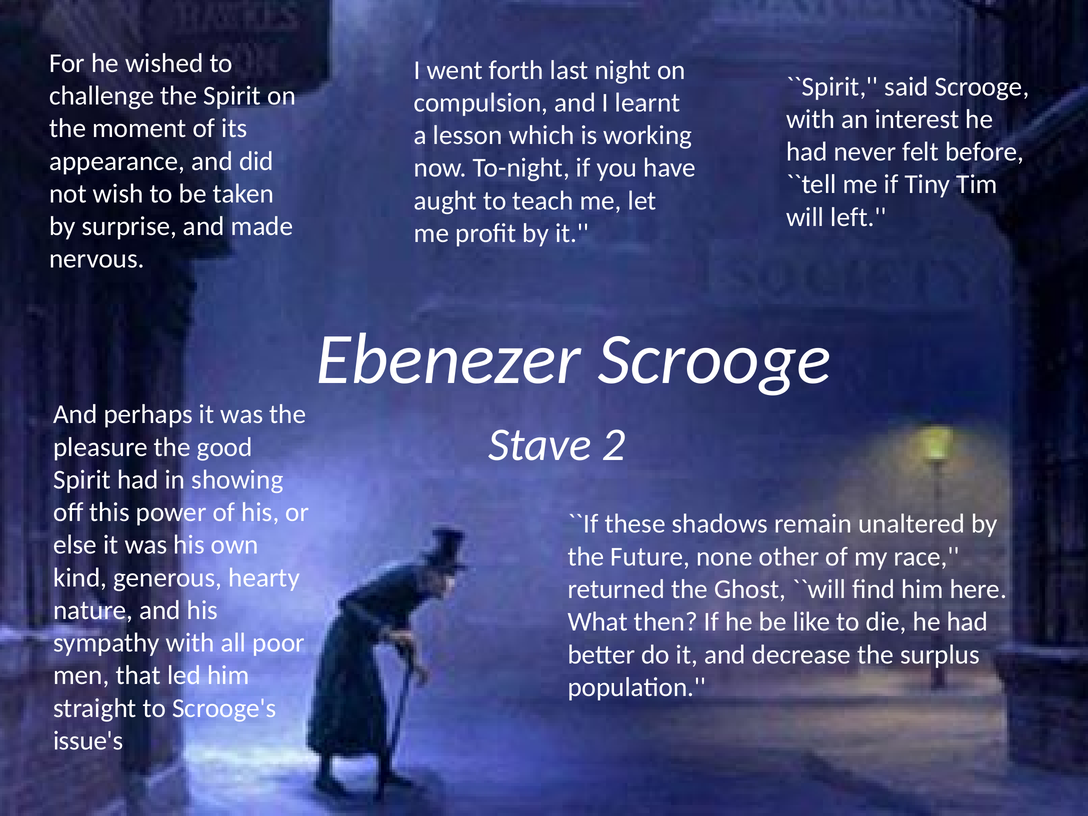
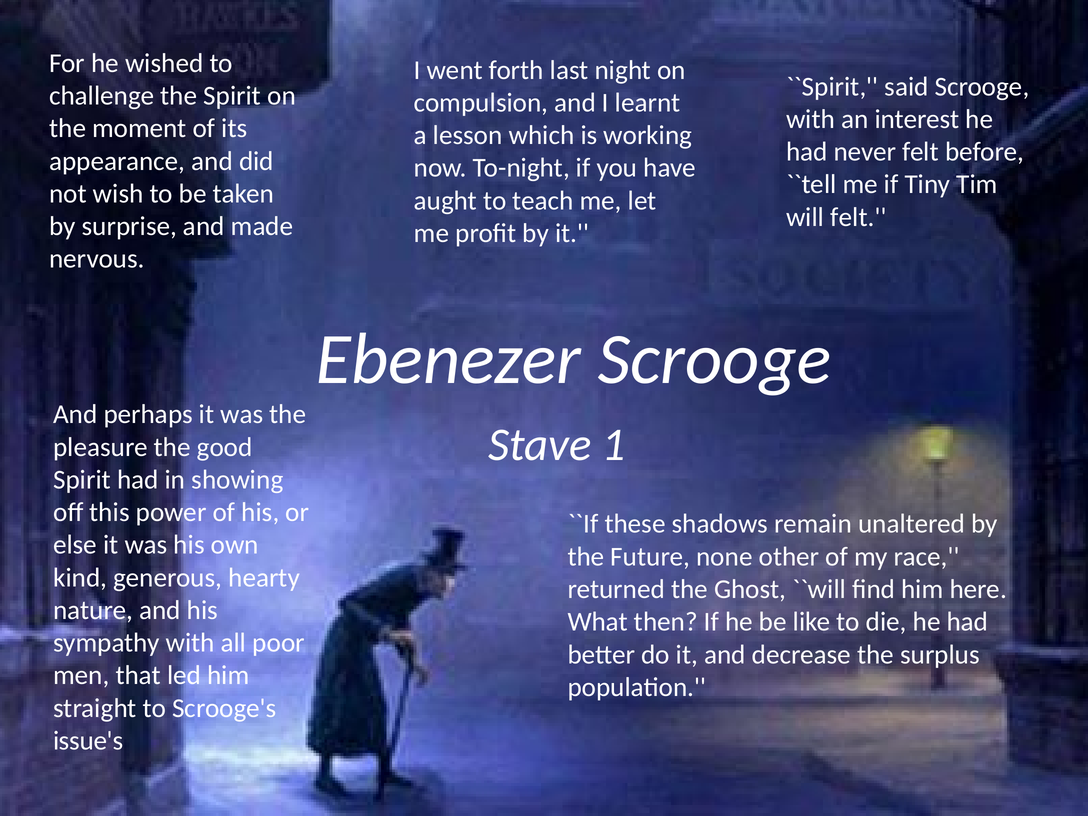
will left: left -> felt
2: 2 -> 1
